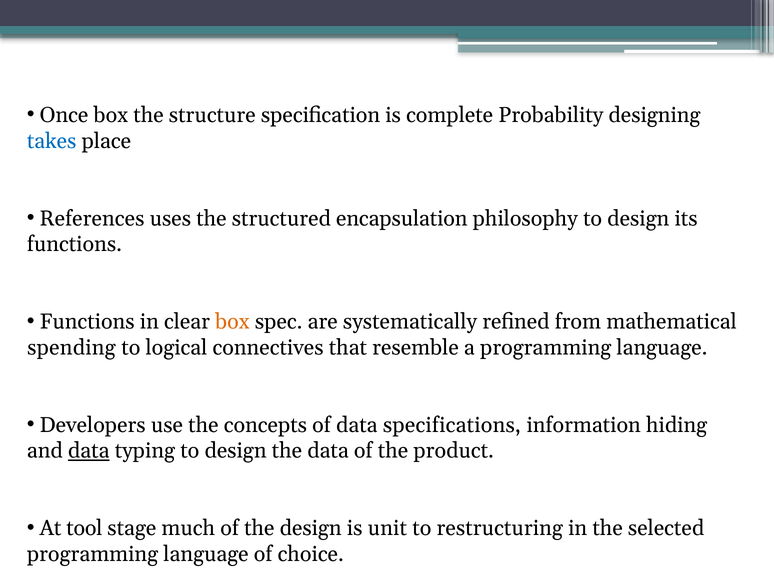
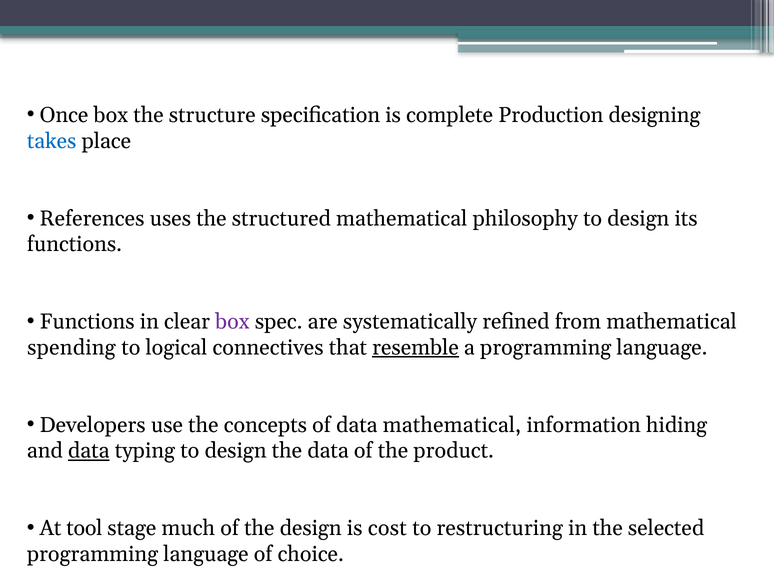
Probability: Probability -> Production
structured encapsulation: encapsulation -> mathematical
box at (232, 321) colour: orange -> purple
resemble underline: none -> present
data specifications: specifications -> mathematical
unit: unit -> cost
